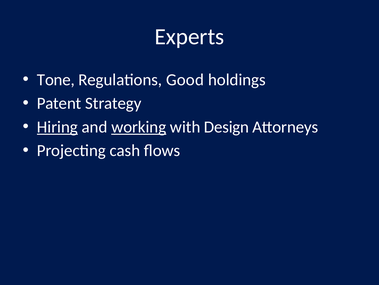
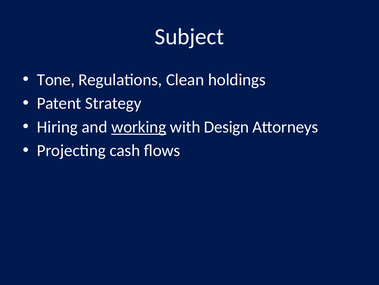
Experts: Experts -> Subject
Good: Good -> Clean
Hiring underline: present -> none
